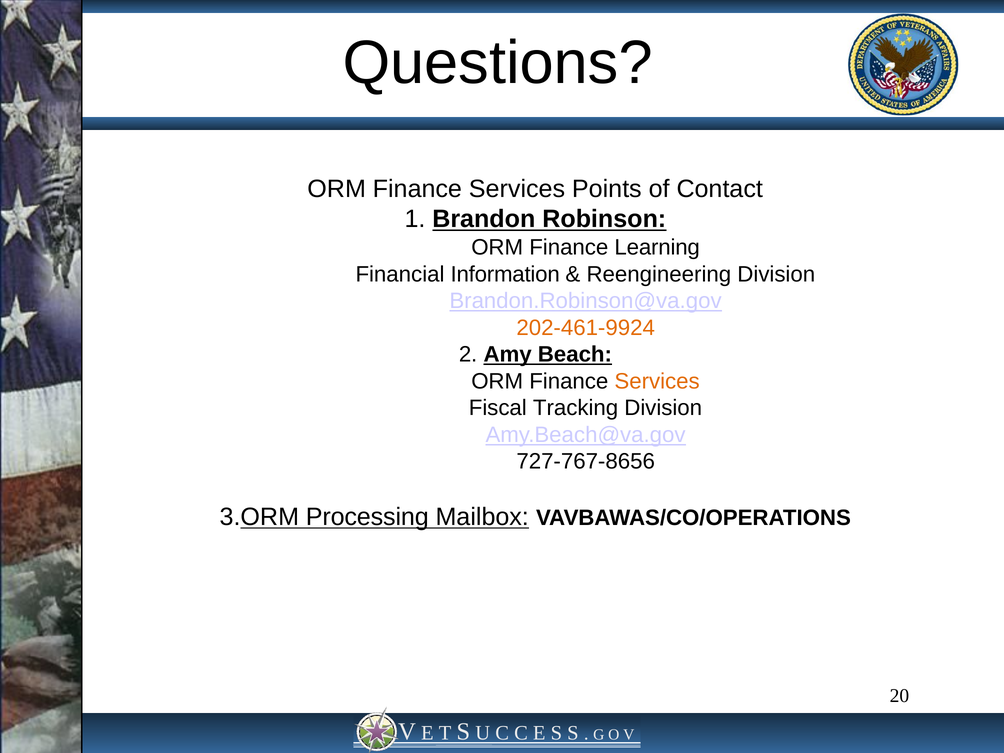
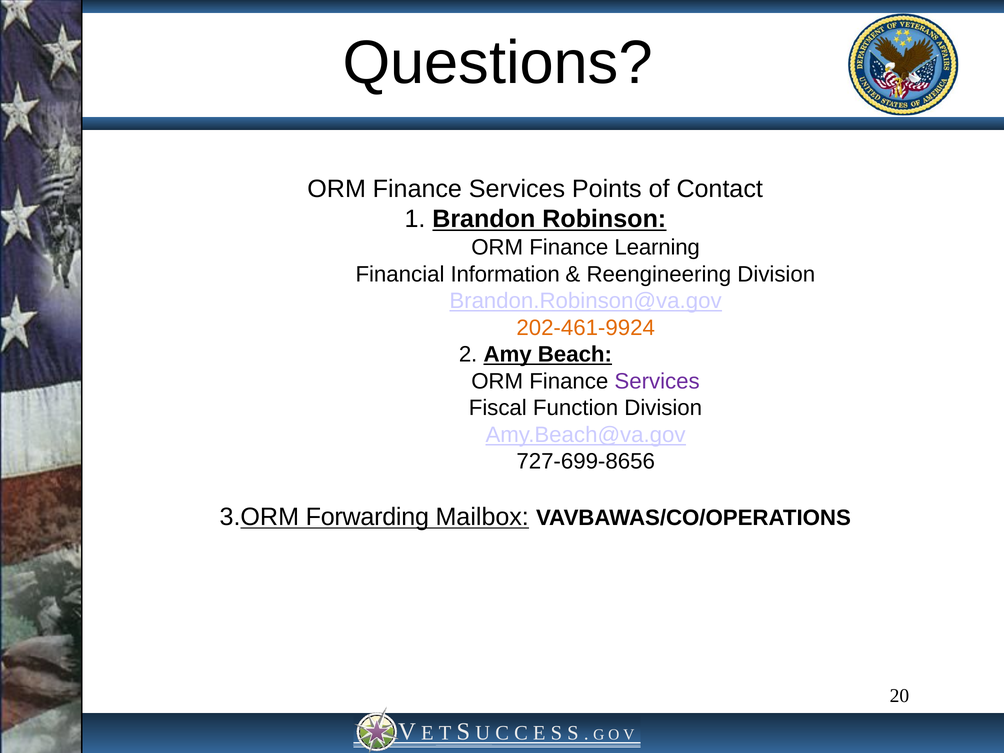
Services at (657, 381) colour: orange -> purple
Tracking: Tracking -> Function
727-767-8656: 727-767-8656 -> 727-699-8656
Processing: Processing -> Forwarding
